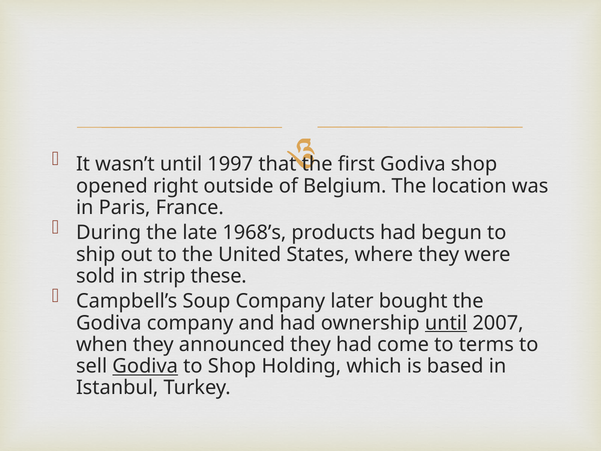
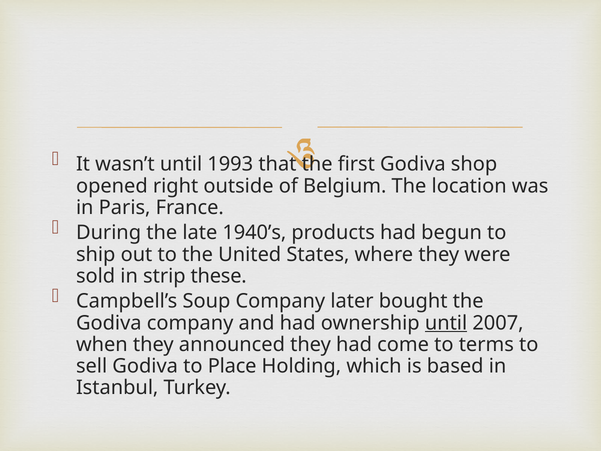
1997: 1997 -> 1993
1968’s: 1968’s -> 1940’s
Godiva at (145, 366) underline: present -> none
to Shop: Shop -> Place
